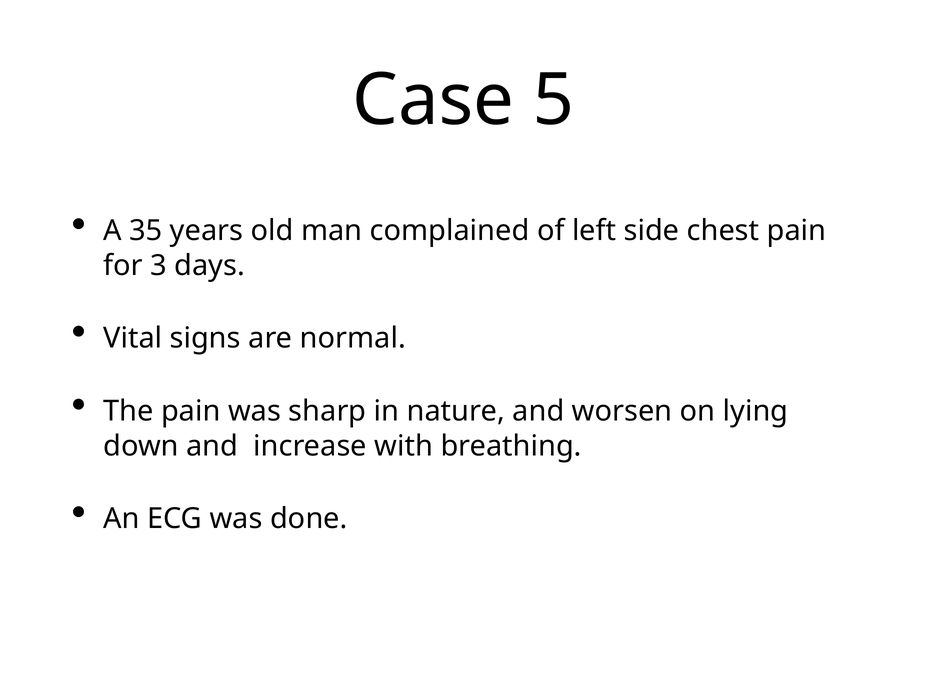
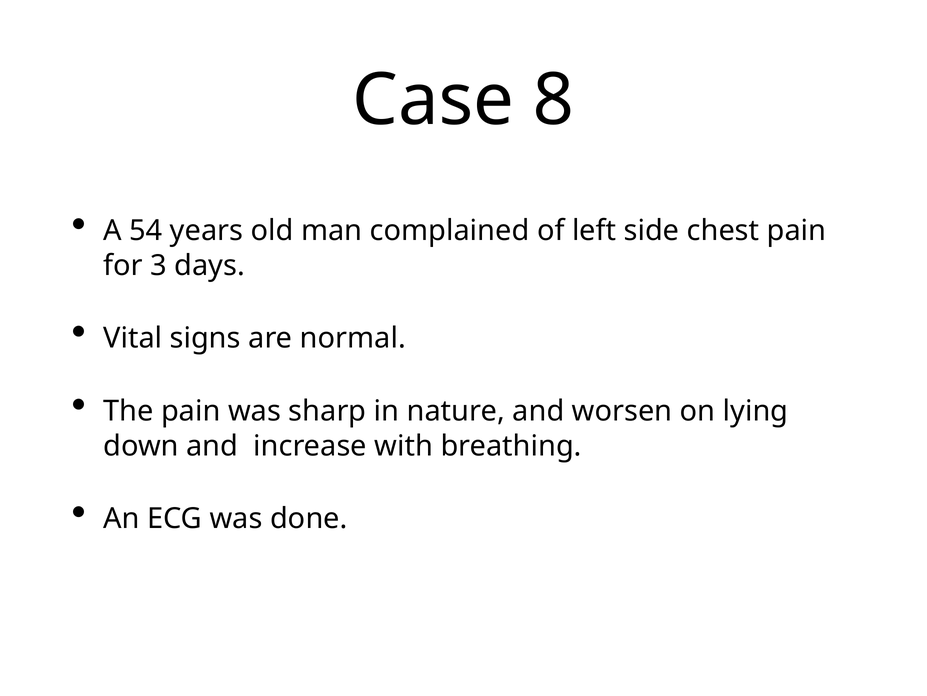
5: 5 -> 8
35: 35 -> 54
